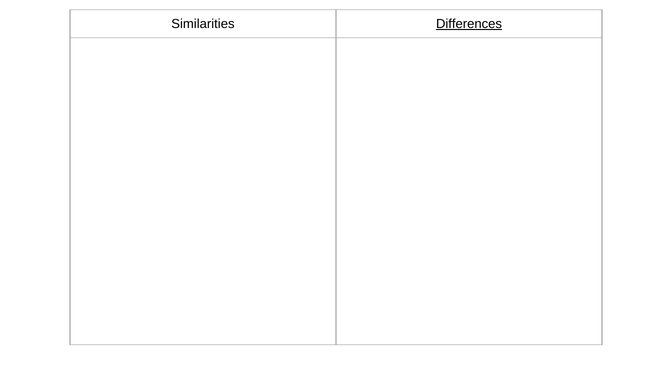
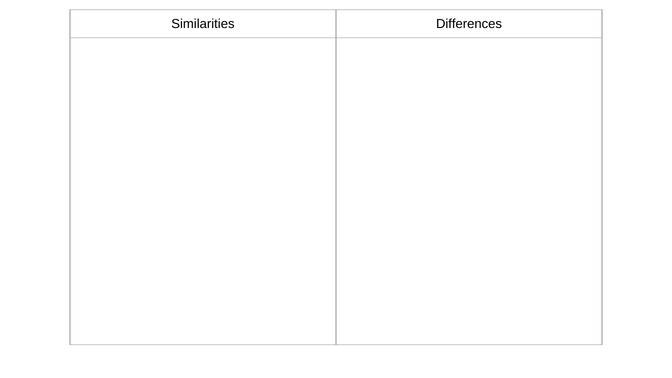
Differences underline: present -> none
